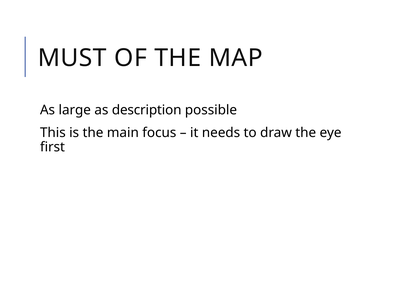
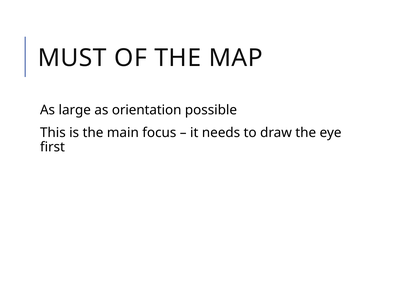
description: description -> orientation
